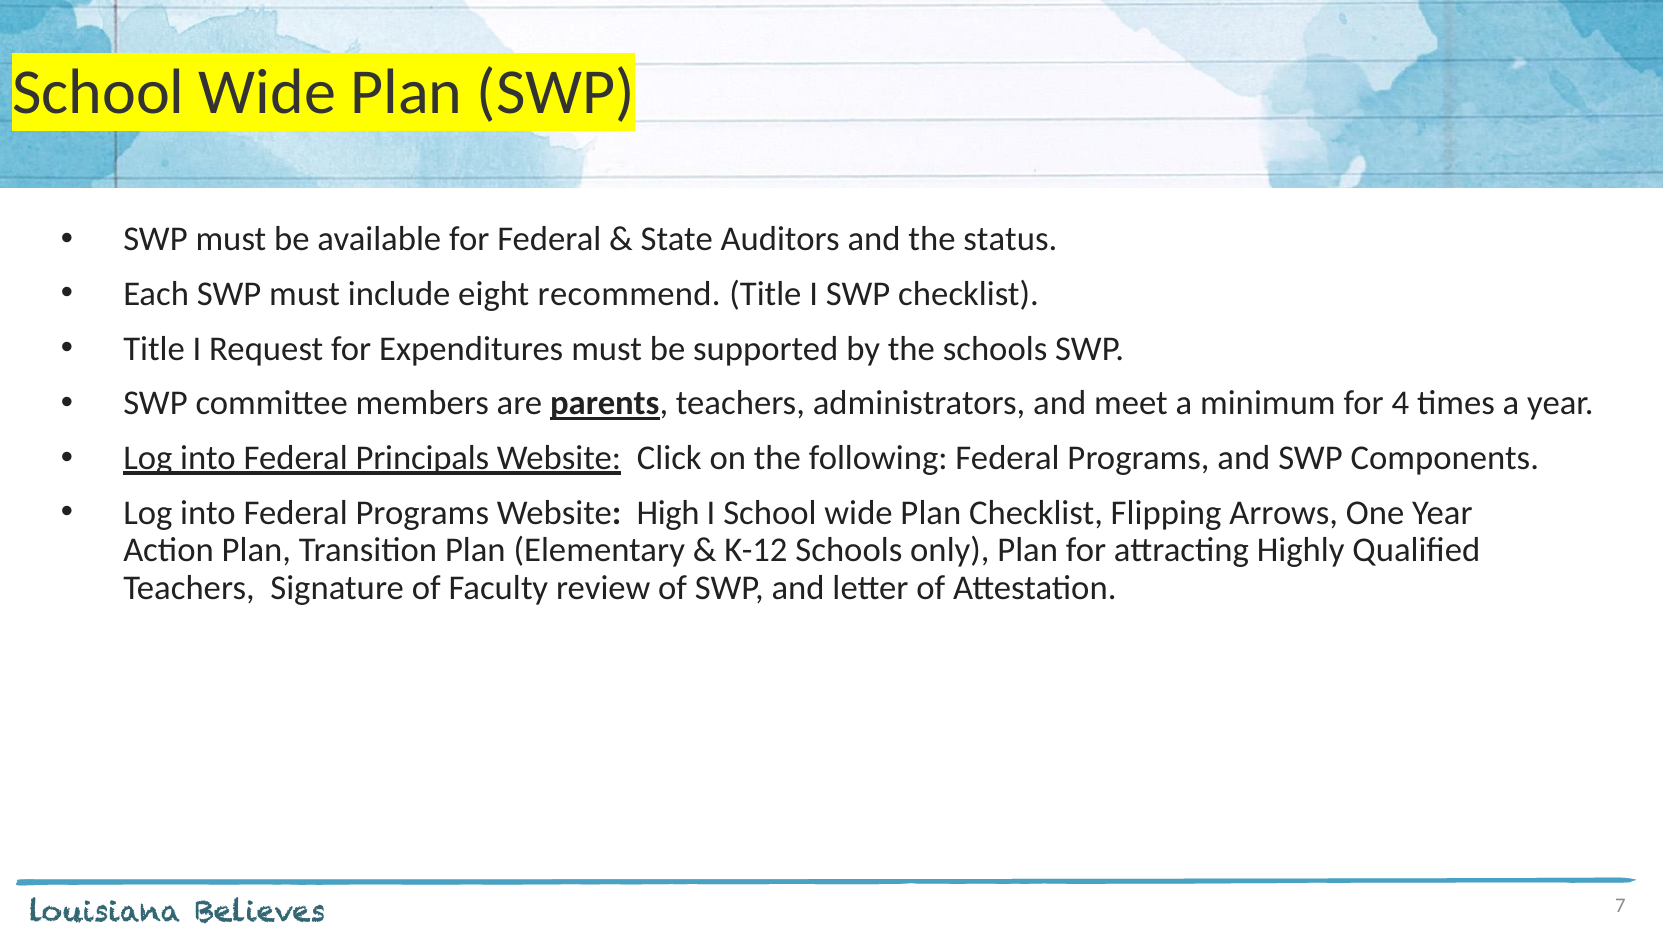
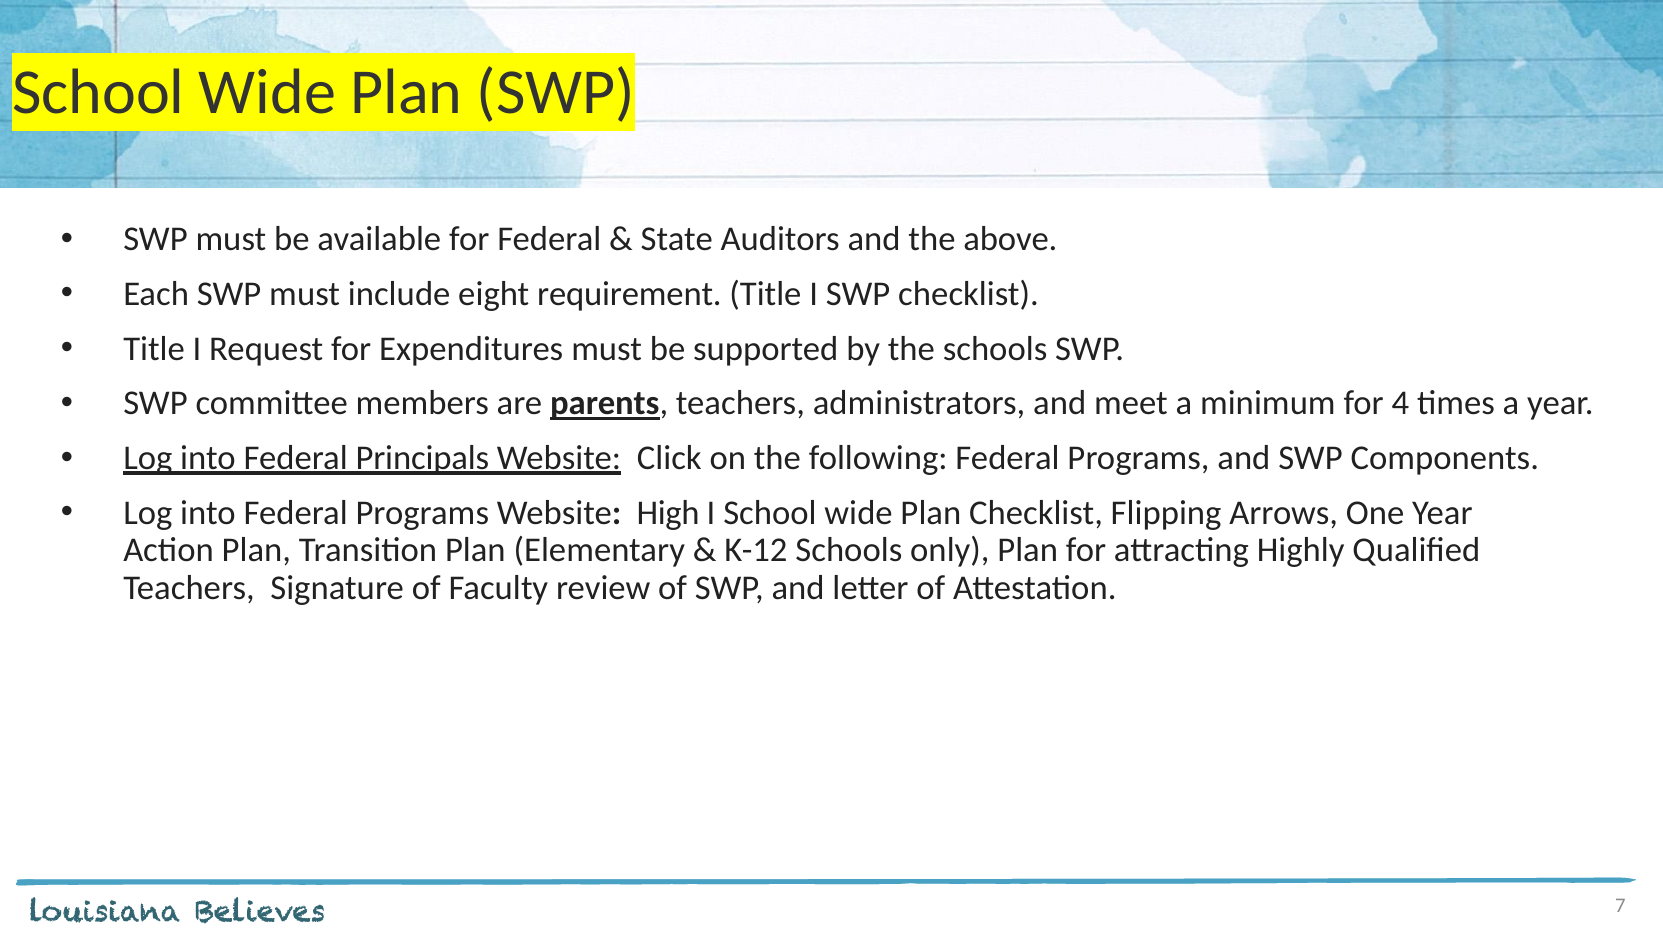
status: status -> above
recommend: recommend -> requirement
